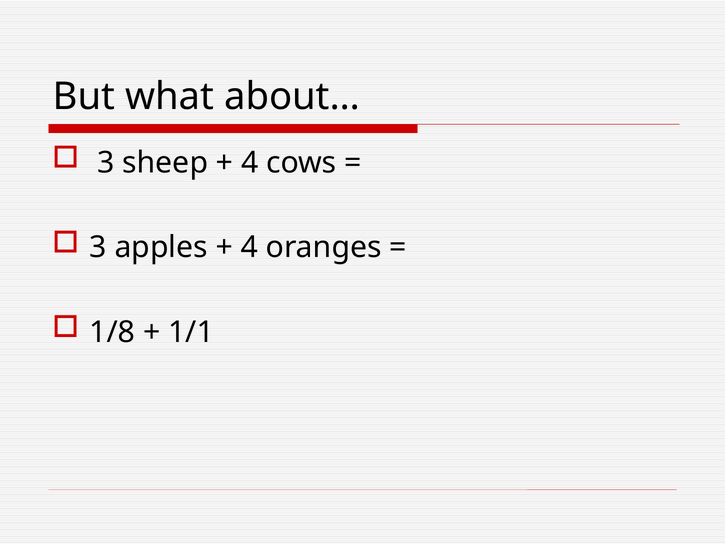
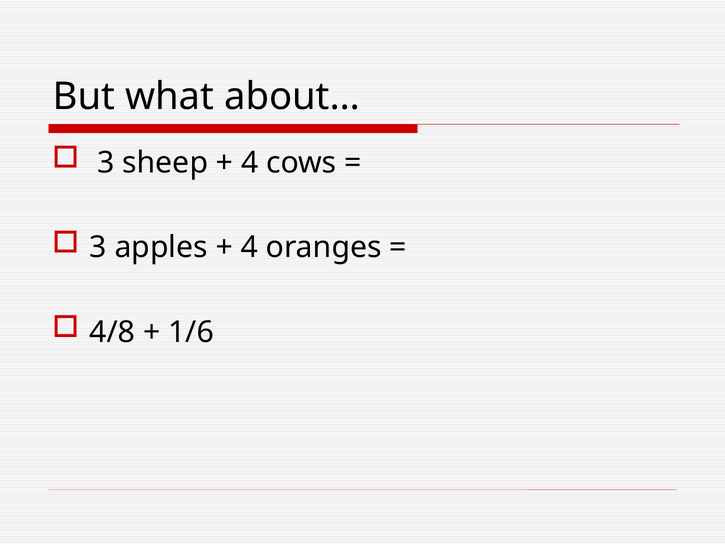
1/8: 1/8 -> 4/8
1/1: 1/1 -> 1/6
